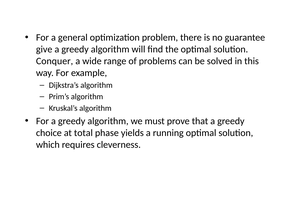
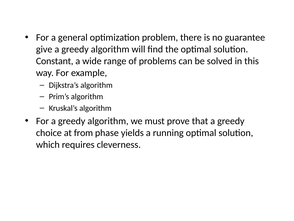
Conquer: Conquer -> Constant
total: total -> from
